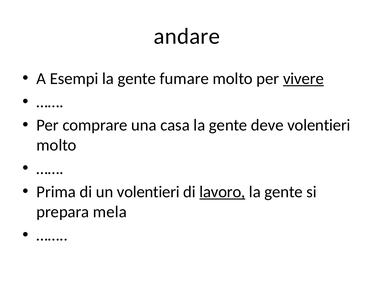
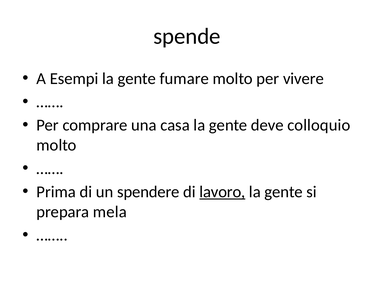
andare: andare -> spende
vivere underline: present -> none
deve volentieri: volentieri -> colloquio
un volentieri: volentieri -> spendere
